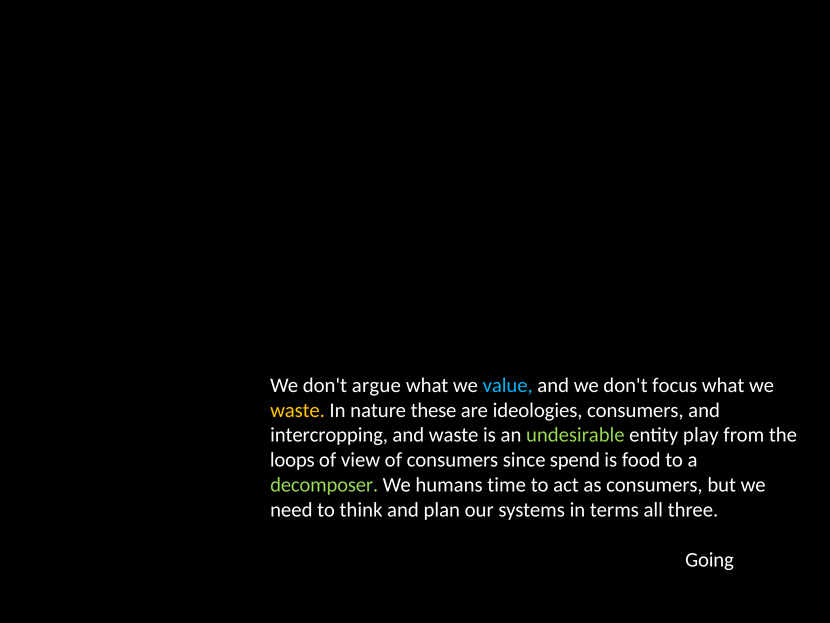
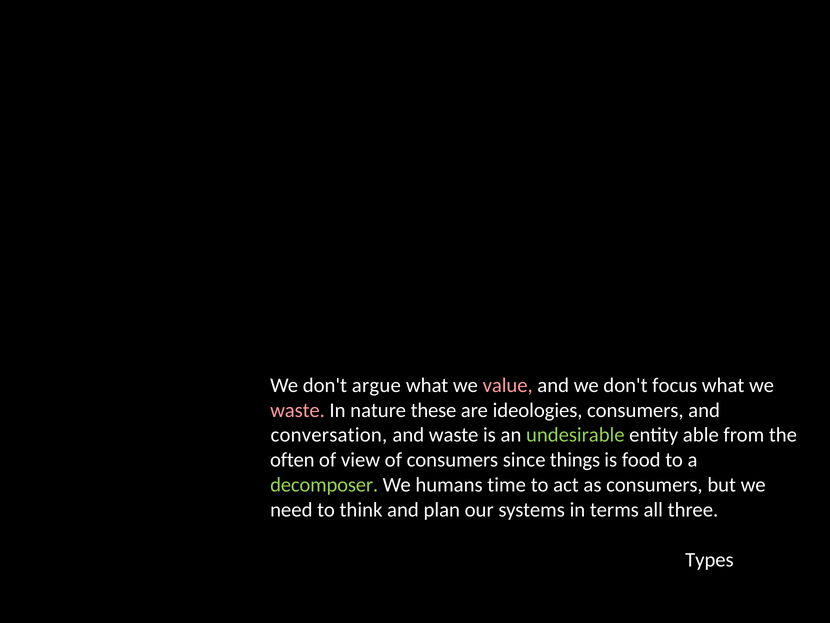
value colour: light blue -> pink
waste at (298, 410) colour: yellow -> pink
intercropping: intercropping -> conversation
play: play -> able
loops: loops -> often
spend: spend -> things
Going: Going -> Types
